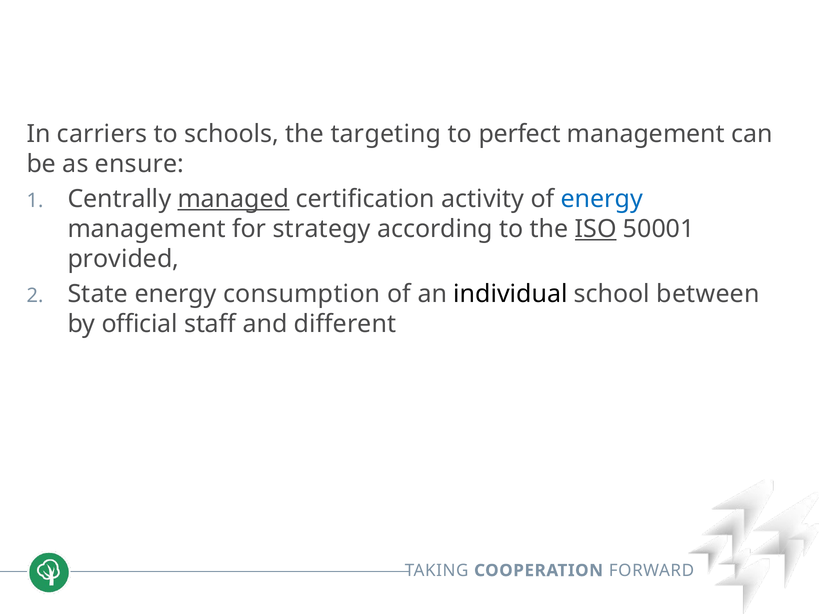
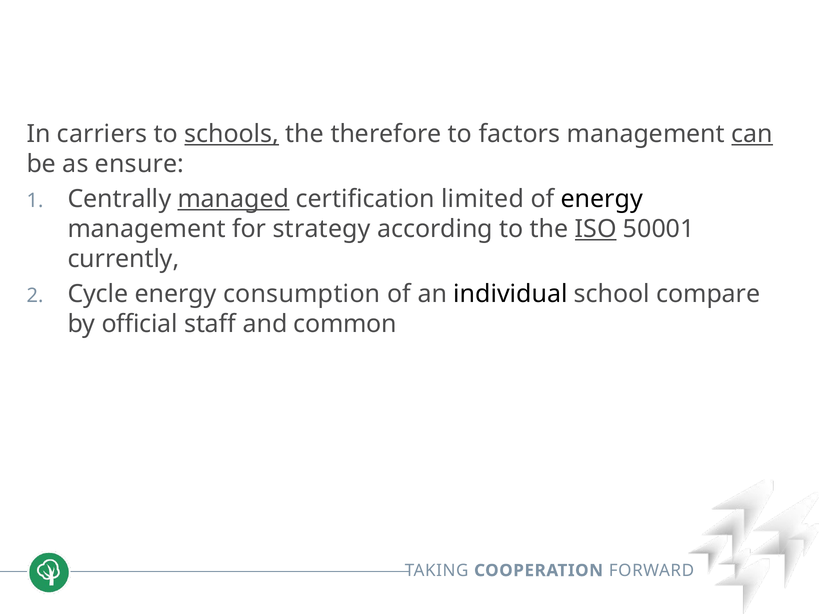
schools underline: none -> present
targeting: targeting -> therefore
perfect: perfect -> factors
can underline: none -> present
activity: activity -> limited
energy at (602, 199) colour: blue -> black
provided: provided -> currently
State: State -> Cycle
between: between -> compare
different: different -> common
